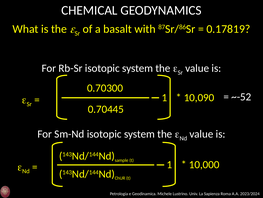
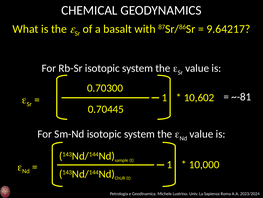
0.17819: 0.17819 -> 9.64217
~-52: ~-52 -> ~-81
10,090: 10,090 -> 10,602
